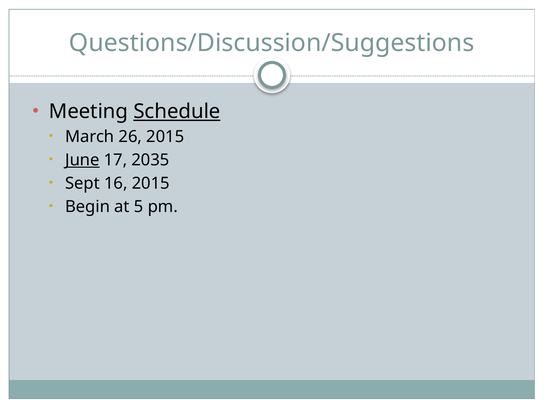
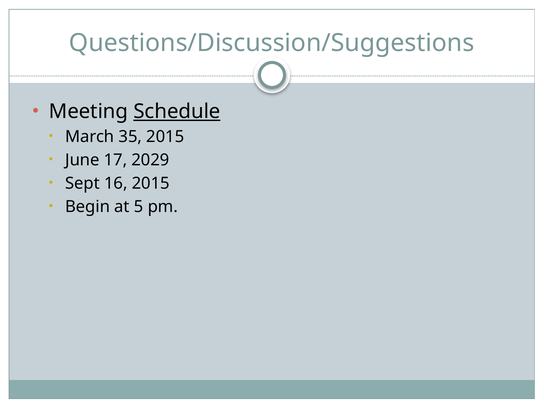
26: 26 -> 35
June underline: present -> none
2035: 2035 -> 2029
